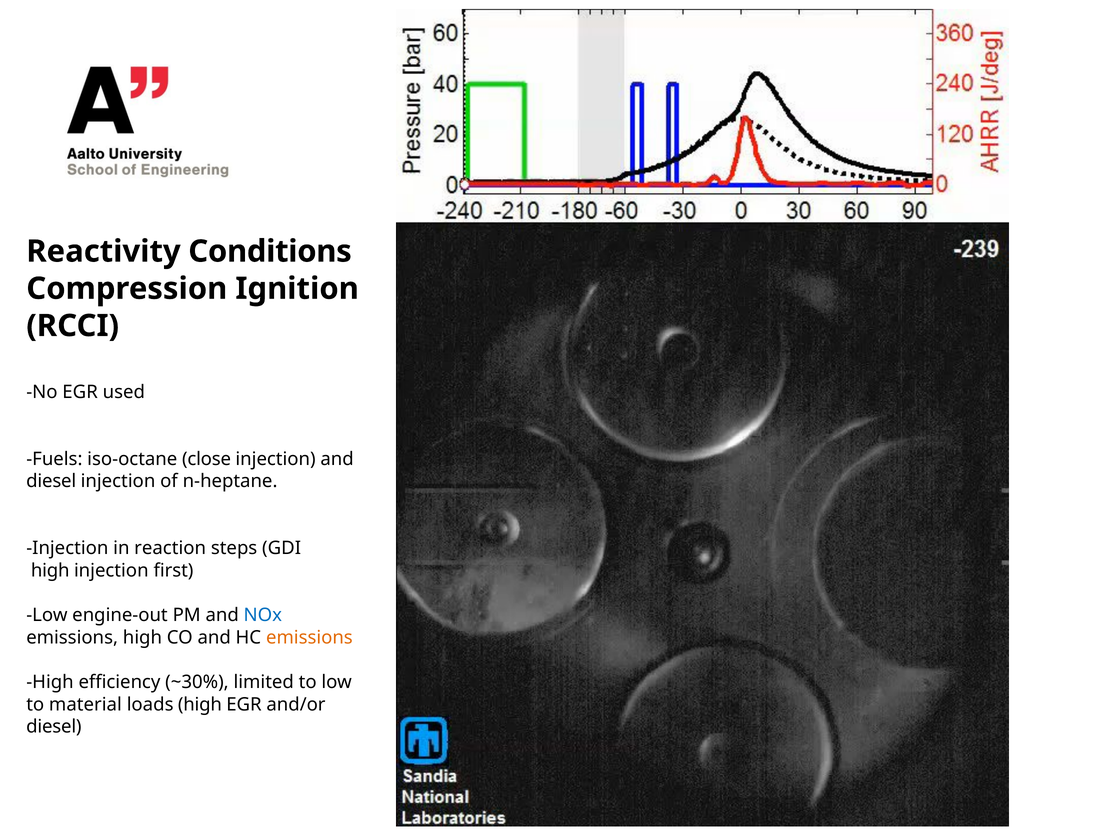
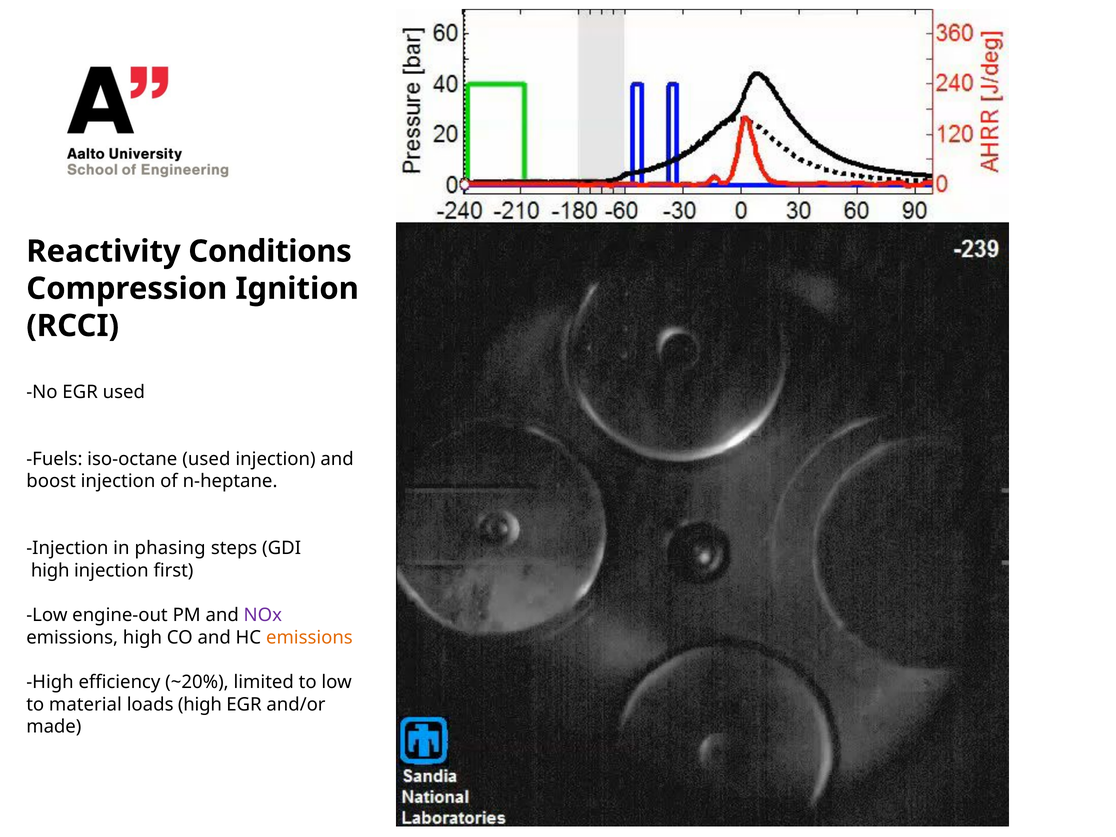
iso-octane close: close -> used
diesel at (51, 481): diesel -> boost
reaction: reaction -> phasing
NOx colour: blue -> purple
~30%: ~30% -> ~20%
diesel at (54, 727): diesel -> made
